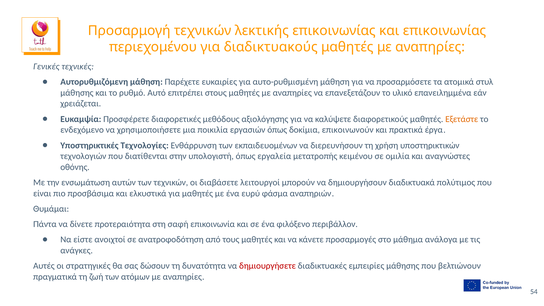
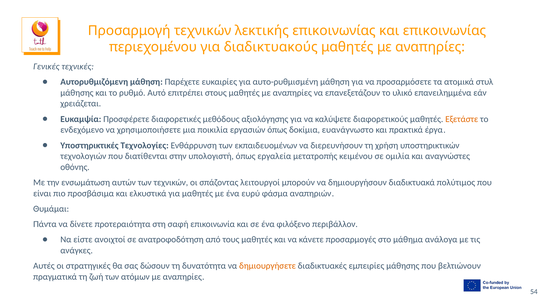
επικοινωνούν: επικοινωνούν -> ευανάγνωστο
διαβάσετε: διαβάσετε -> σπάζοντας
δημιουργήσετε colour: red -> orange
